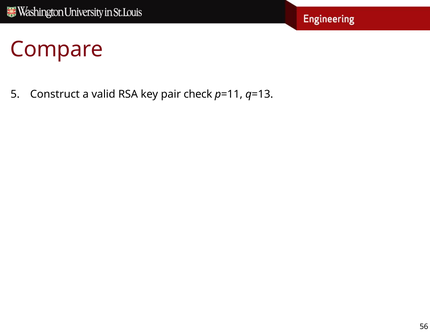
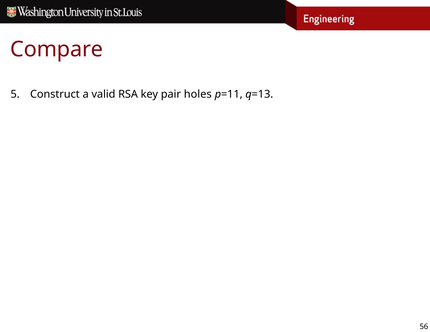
check: check -> holes
